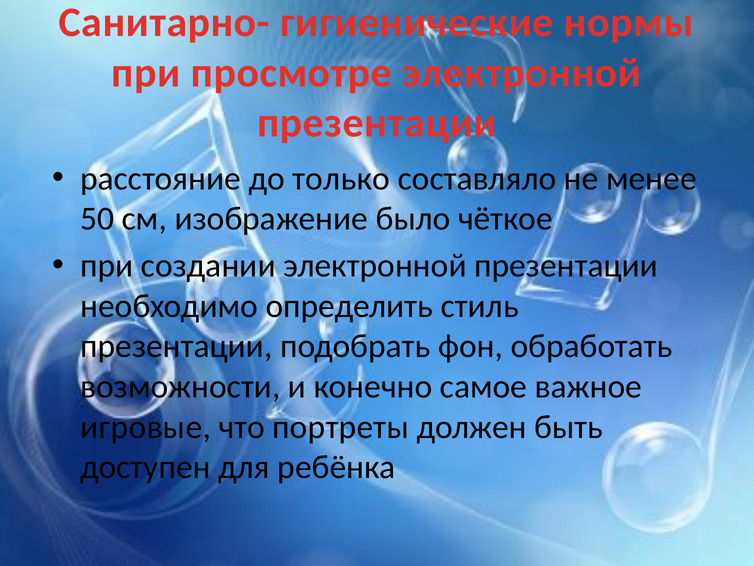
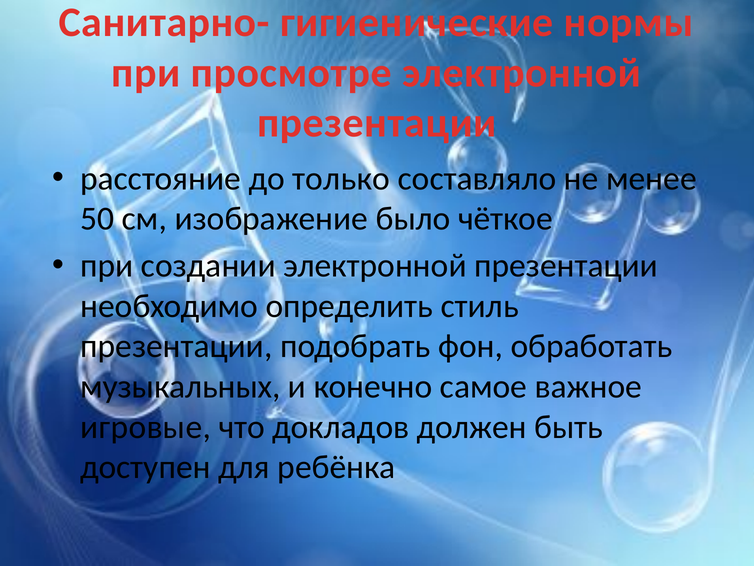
возможности: возможности -> музыкальных
портреты: портреты -> докладов
